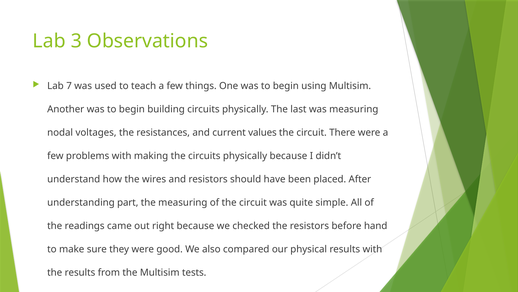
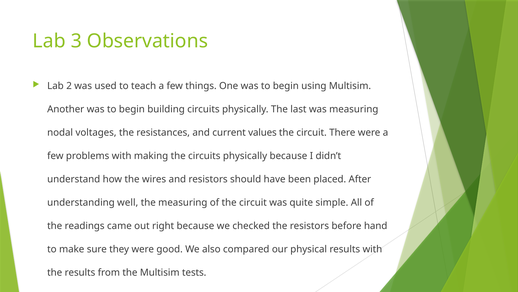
7: 7 -> 2
part: part -> well
